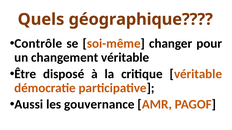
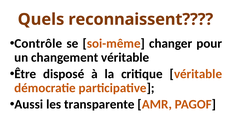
géographique: géographique -> reconnaissent
gouvernance: gouvernance -> transparente
